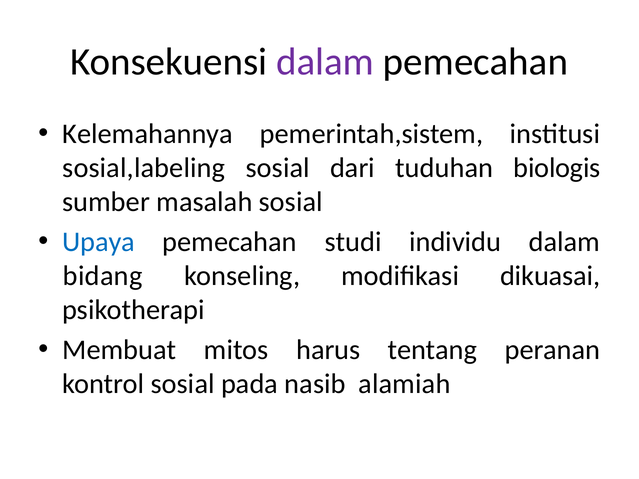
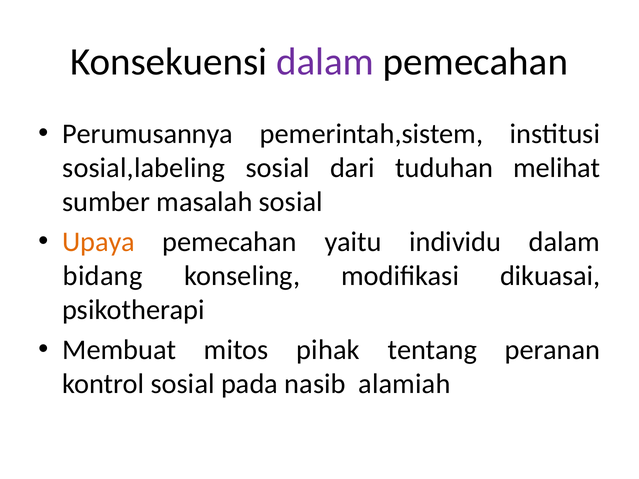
Kelemahannya: Kelemahannya -> Perumusannya
biologis: biologis -> melihat
Upaya colour: blue -> orange
studi: studi -> yaitu
harus: harus -> pihak
